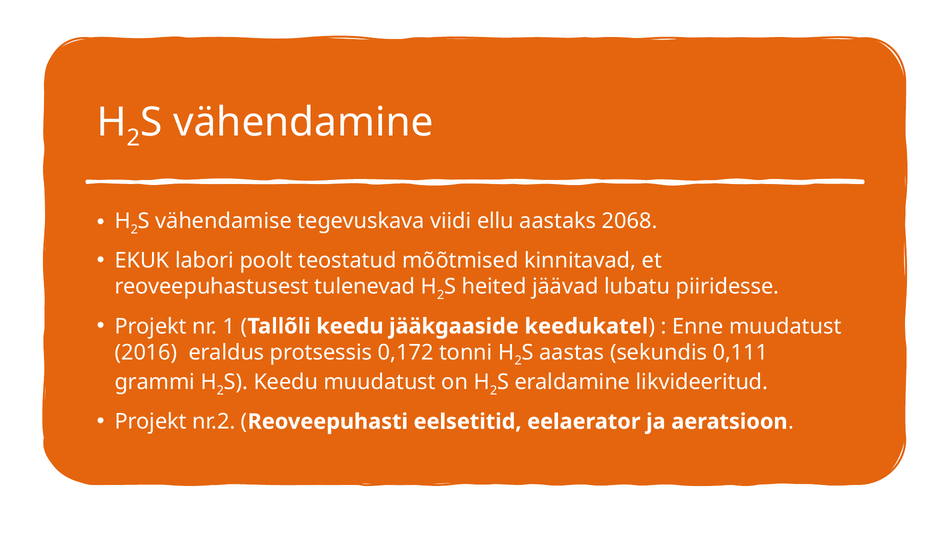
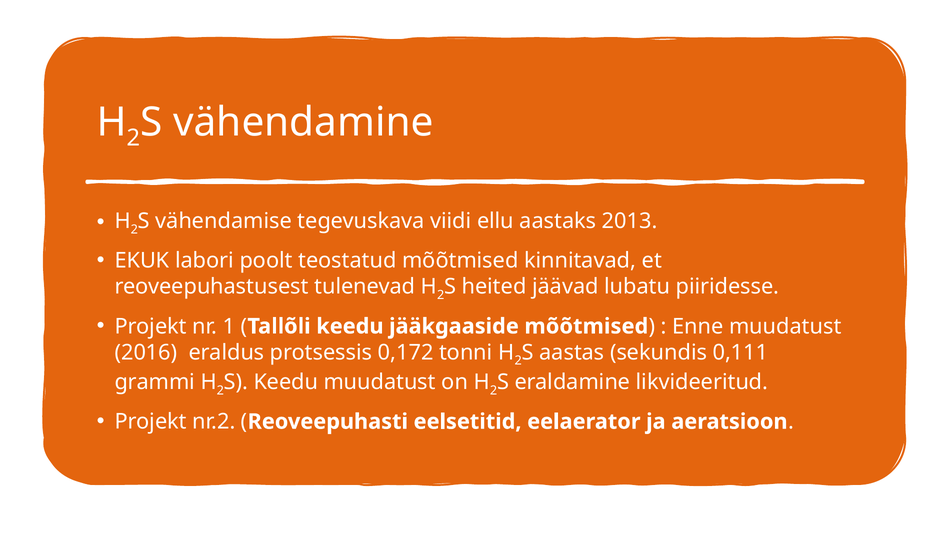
2068: 2068 -> 2013
jääkgaaside keedukatel: keedukatel -> mõõtmised
